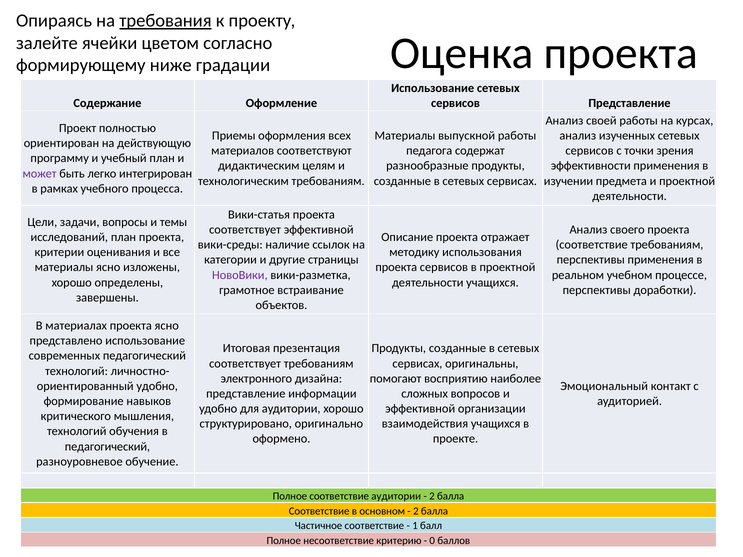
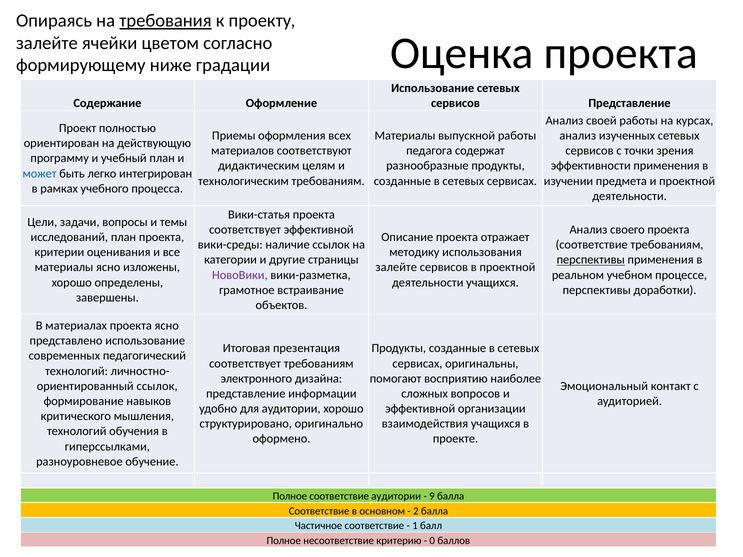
может colour: purple -> blue
перспективы at (591, 260) underline: none -> present
проекта at (396, 268): проекта -> залейте
удобно at (157, 386): удобно -> ссылок
педагогический at (107, 447): педагогический -> гиперссылками
2 at (432, 496): 2 -> 9
